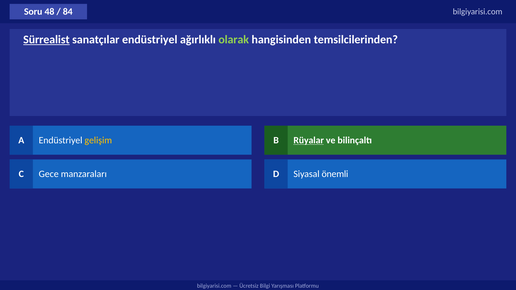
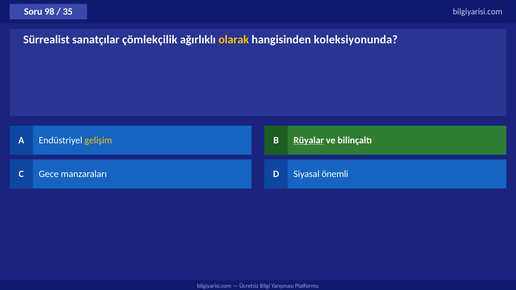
48: 48 -> 98
84: 84 -> 35
Sürrealist underline: present -> none
sanatçılar endüstriyel: endüstriyel -> çömlekçilik
olarak colour: light green -> yellow
temsilcilerinden: temsilcilerinden -> koleksiyonunda
